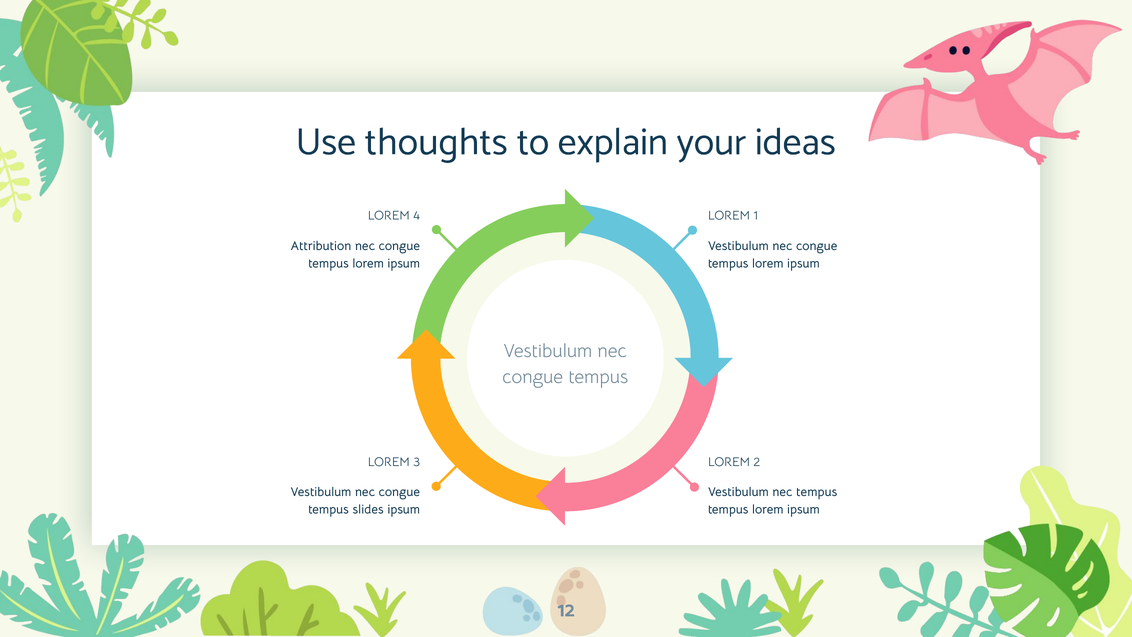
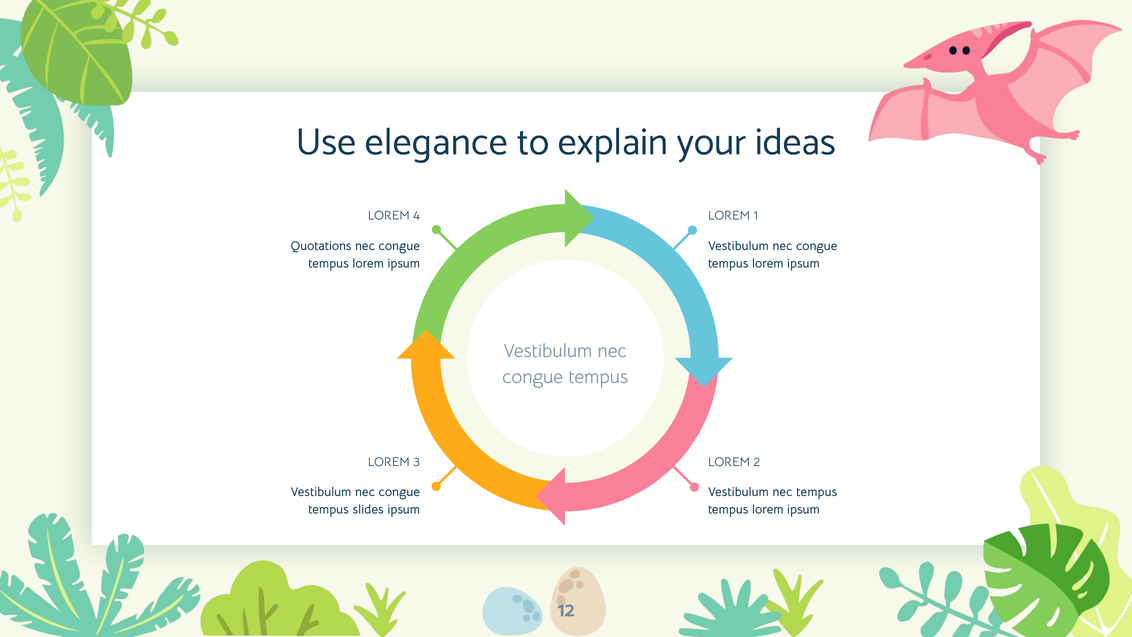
thoughts: thoughts -> elegance
Attribution: Attribution -> Quotations
